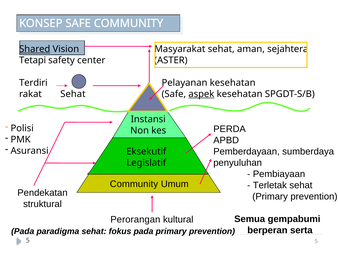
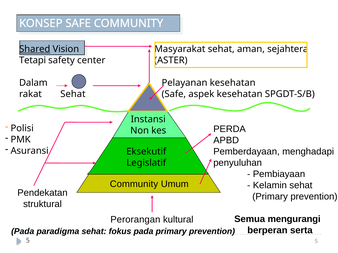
Terdiri: Terdiri -> Dalam
aspek underline: present -> none
sumberdaya: sumberdaya -> menghadapi
Terletak: Terletak -> Kelamin
gempabumi: gempabumi -> mengurangi
